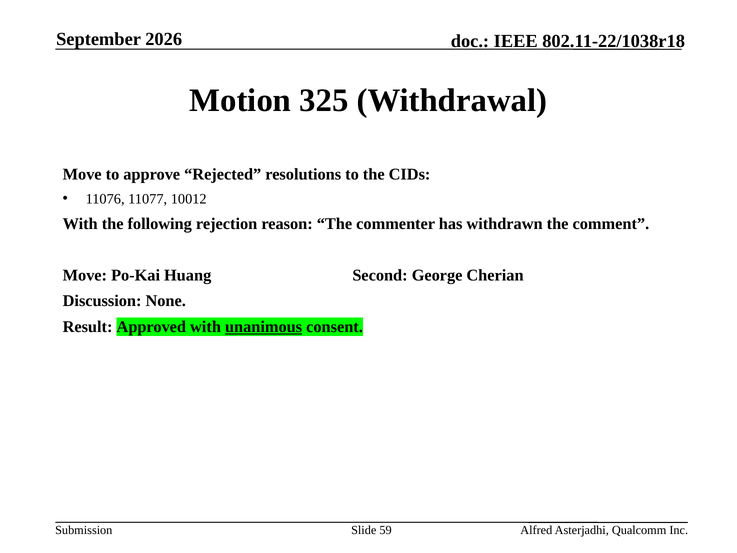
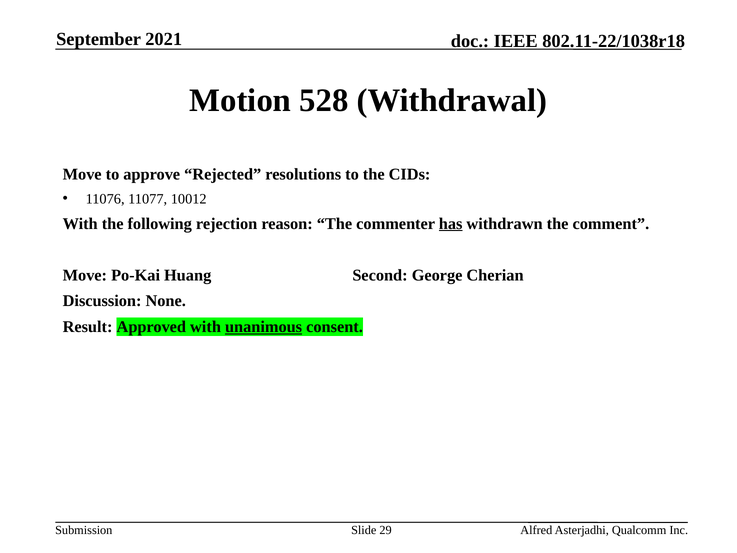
2026: 2026 -> 2021
325: 325 -> 528
has underline: none -> present
59: 59 -> 29
